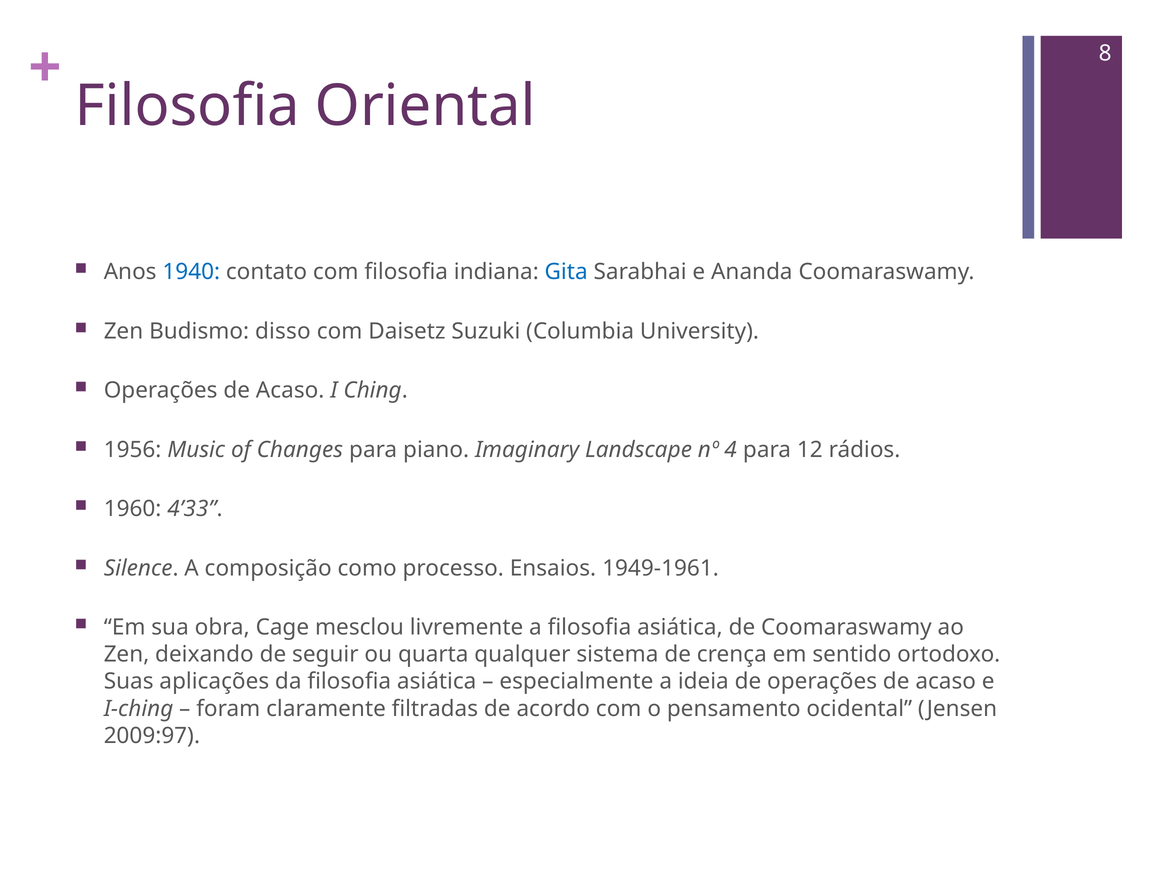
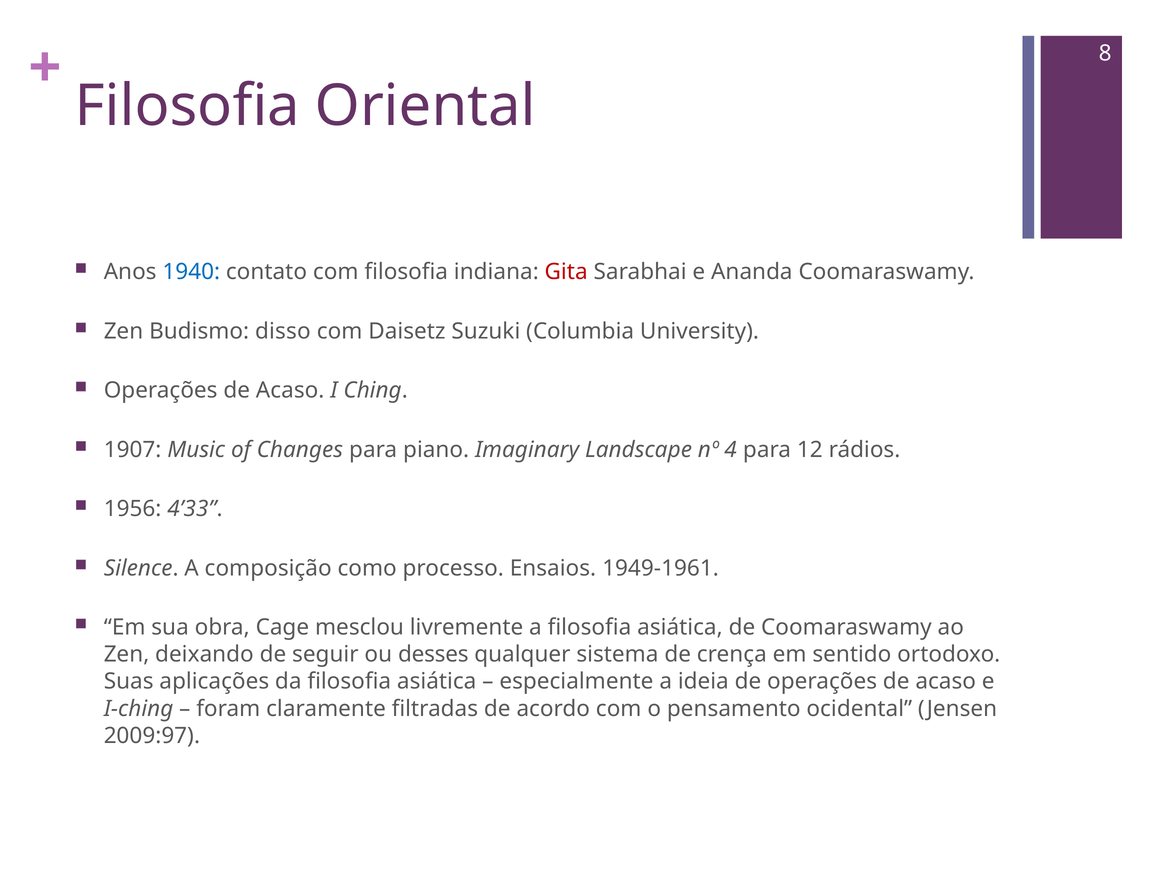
Gita colour: blue -> red
1956: 1956 -> 1907
1960: 1960 -> 1956
quarta: quarta -> desses
